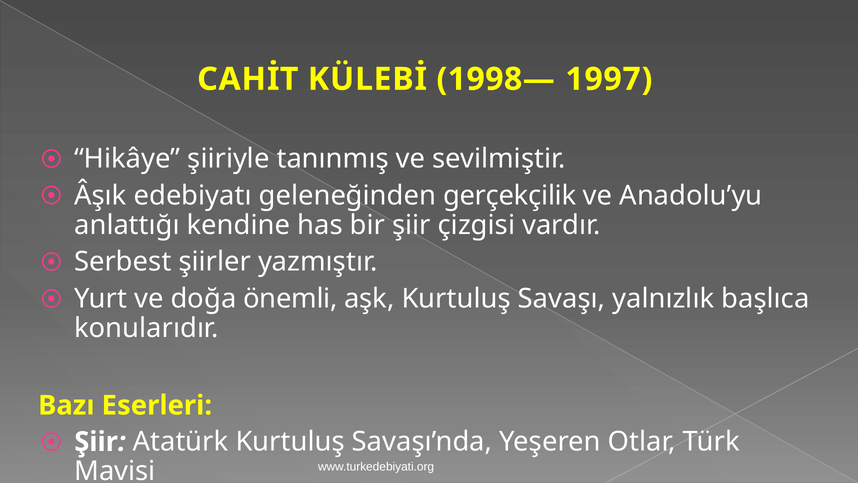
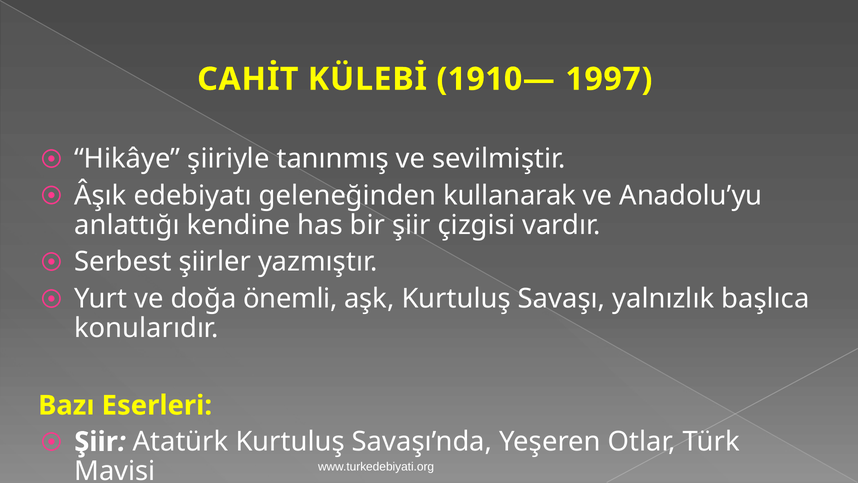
1998—: 1998— -> 1910—
gerçekçilik: gerçekçilik -> kullanarak
